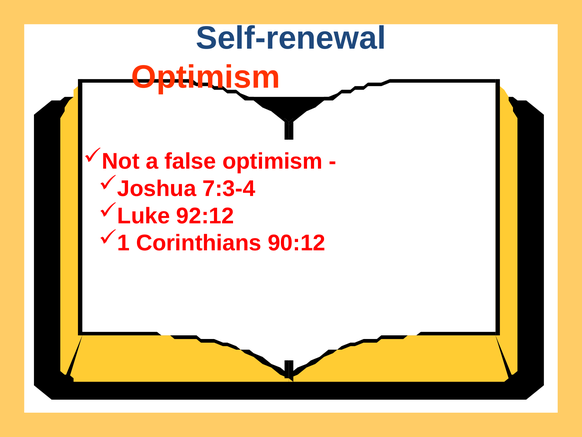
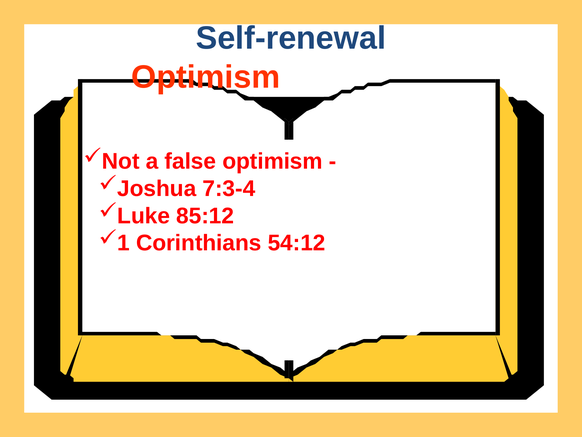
92:12: 92:12 -> 85:12
90:12: 90:12 -> 54:12
